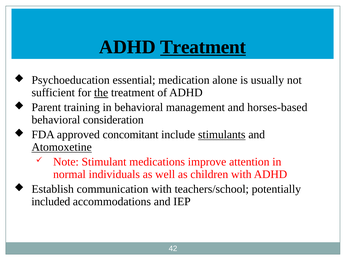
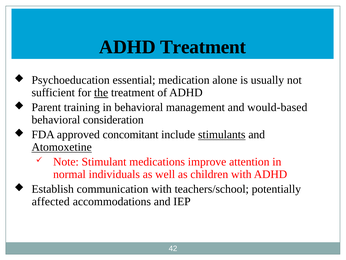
Treatment at (203, 47) underline: present -> none
horses-based: horses-based -> would-based
included: included -> affected
